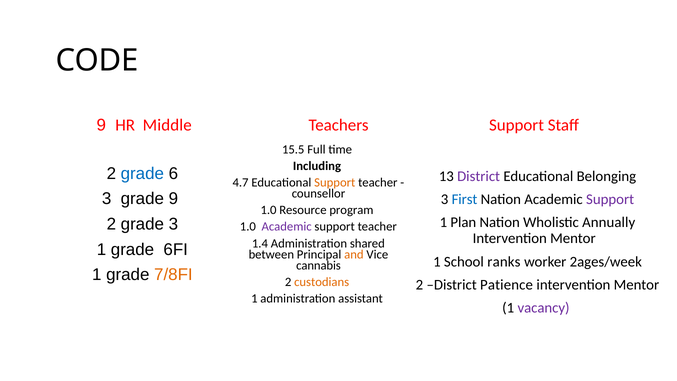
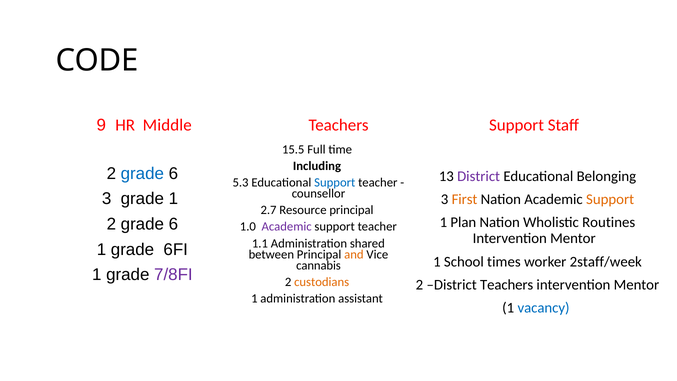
4.7: 4.7 -> 5.3
Support at (335, 182) colour: orange -> blue
grade 9: 9 -> 1
First colour: blue -> orange
Support at (610, 199) colour: purple -> orange
1.0 at (269, 210): 1.0 -> 2.7
Resource program: program -> principal
3 at (173, 224): 3 -> 6
Annually: Annually -> Routines
1.4: 1.4 -> 1.1
ranks: ranks -> times
2ages/week: 2ages/week -> 2staff/week
7/8FI colour: orange -> purple
District Patience: Patience -> Teachers
vacancy colour: purple -> blue
